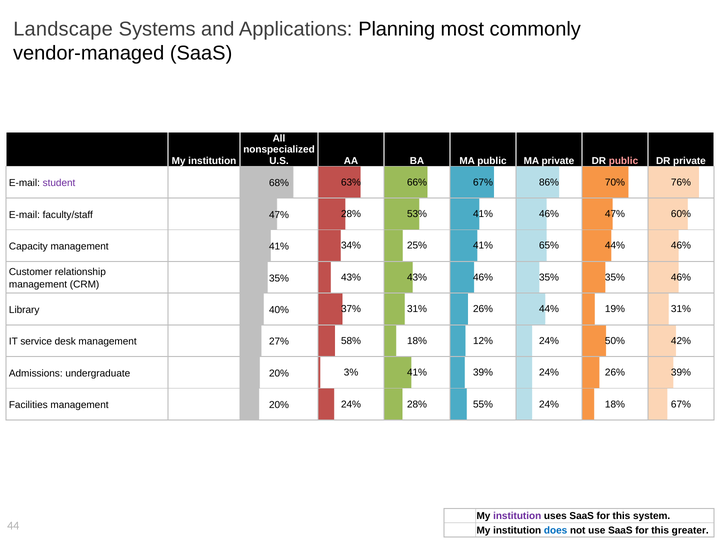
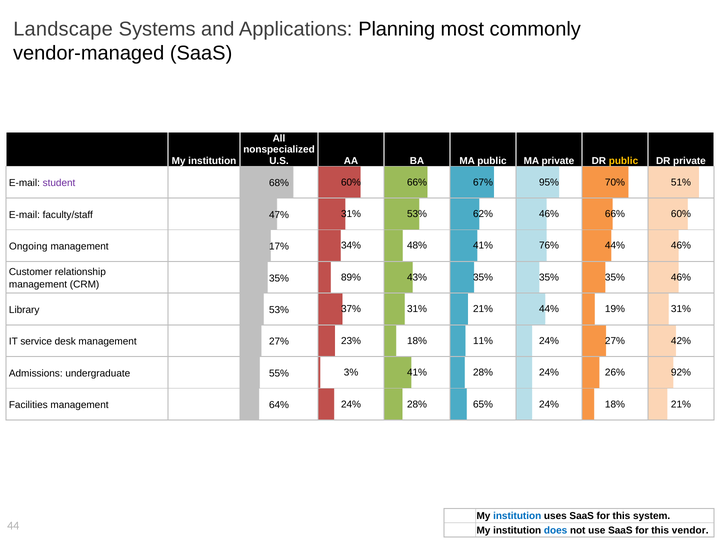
public at (623, 161) colour: pink -> yellow
68% 63%: 63% -> 60%
86%: 86% -> 95%
76%: 76% -> 51%
47% 28%: 28% -> 31%
53% 41%: 41% -> 62%
46% 47%: 47% -> 66%
Capacity: Capacity -> Ongoing
41% at (279, 247): 41% -> 17%
25%: 25% -> 48%
65%: 65% -> 76%
35% 43%: 43% -> 89%
43% 46%: 46% -> 35%
40% at (279, 310): 40% -> 53%
31% 26%: 26% -> 21%
58%: 58% -> 23%
12%: 12% -> 11%
24% 50%: 50% -> 27%
20% at (279, 373): 20% -> 55%
41% 39%: 39% -> 28%
26% 39%: 39% -> 92%
20% at (279, 405): 20% -> 64%
55%: 55% -> 65%
18% 67%: 67% -> 21%
institution at (517, 516) colour: purple -> blue
greater: greater -> vendor
